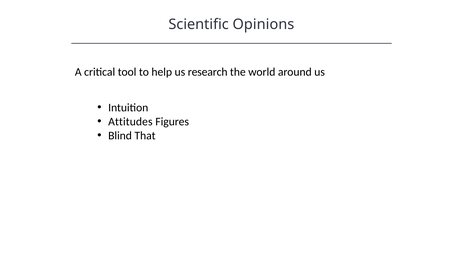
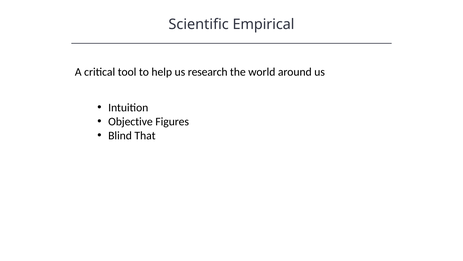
Opinions: Opinions -> Empirical
Attitudes: Attitudes -> Objective
